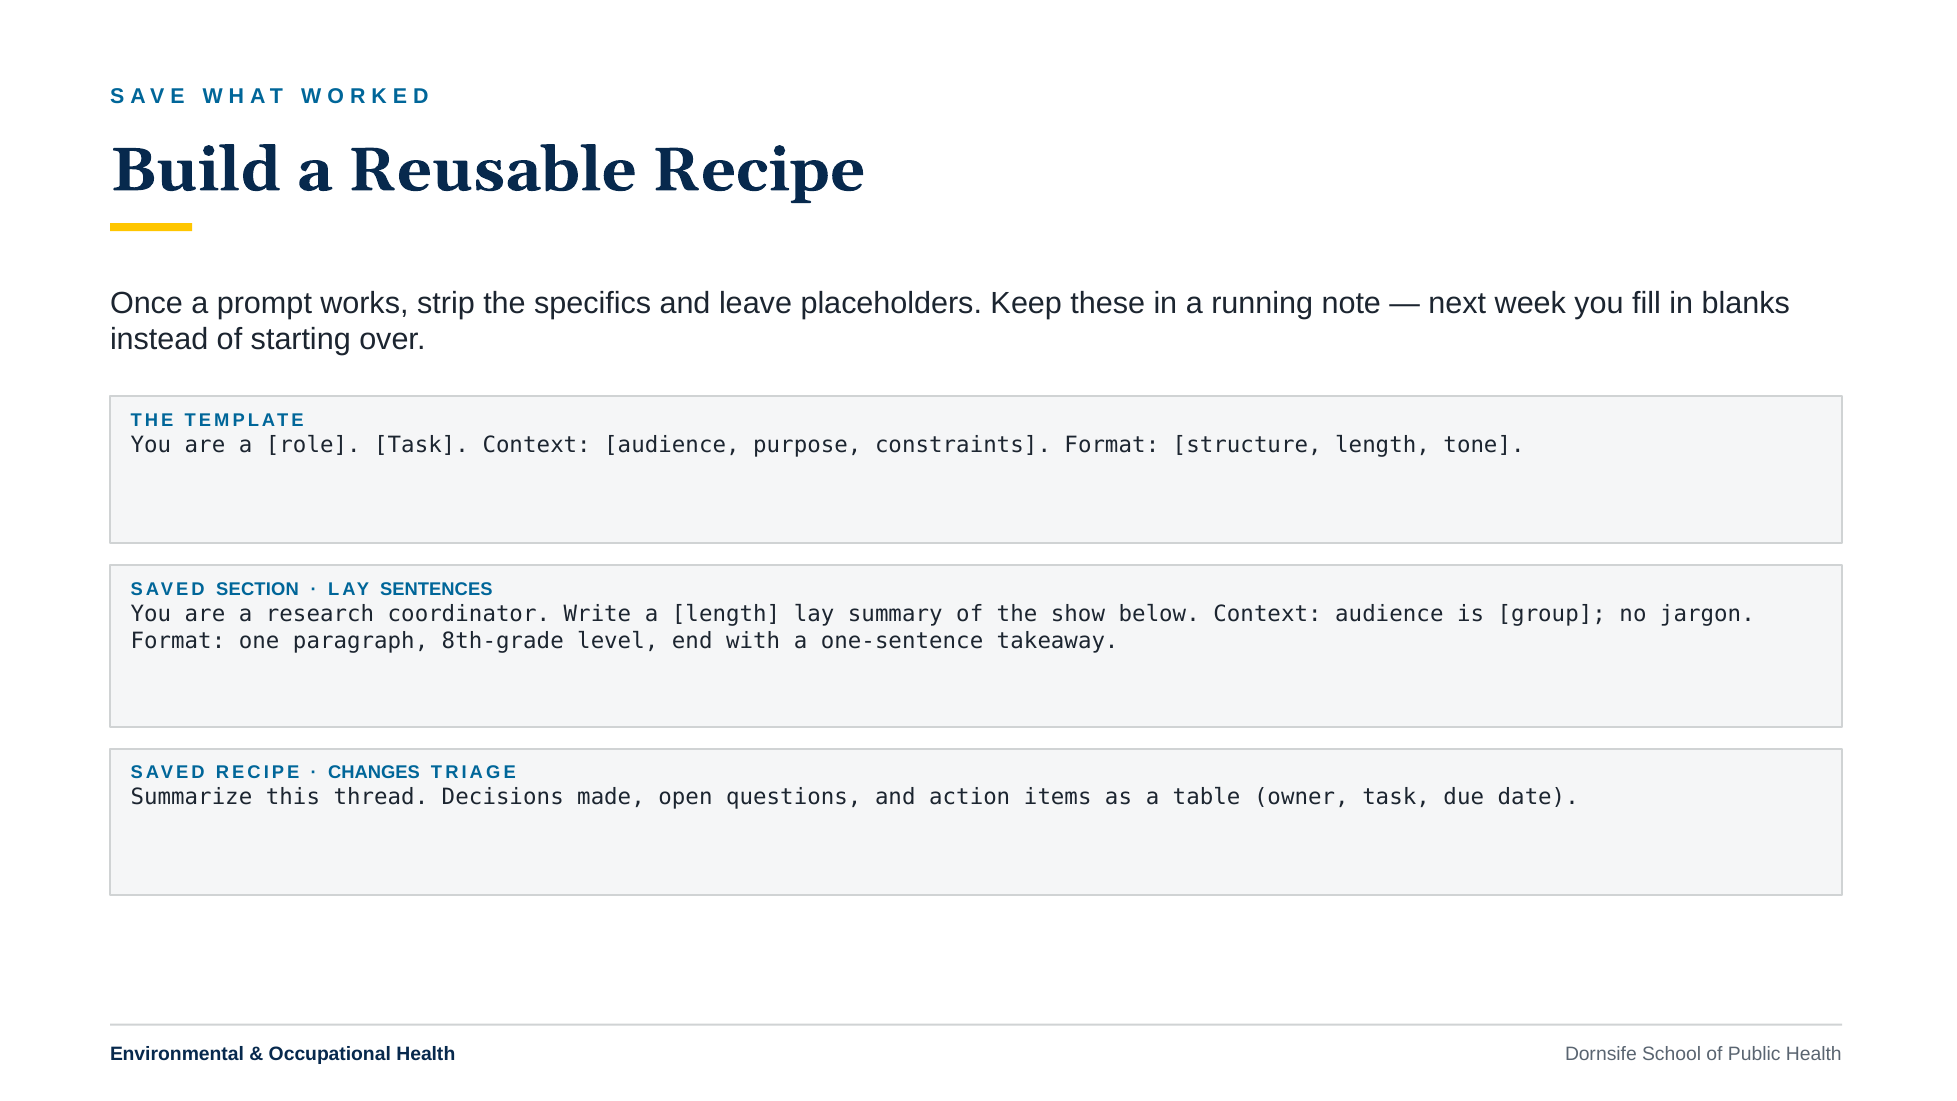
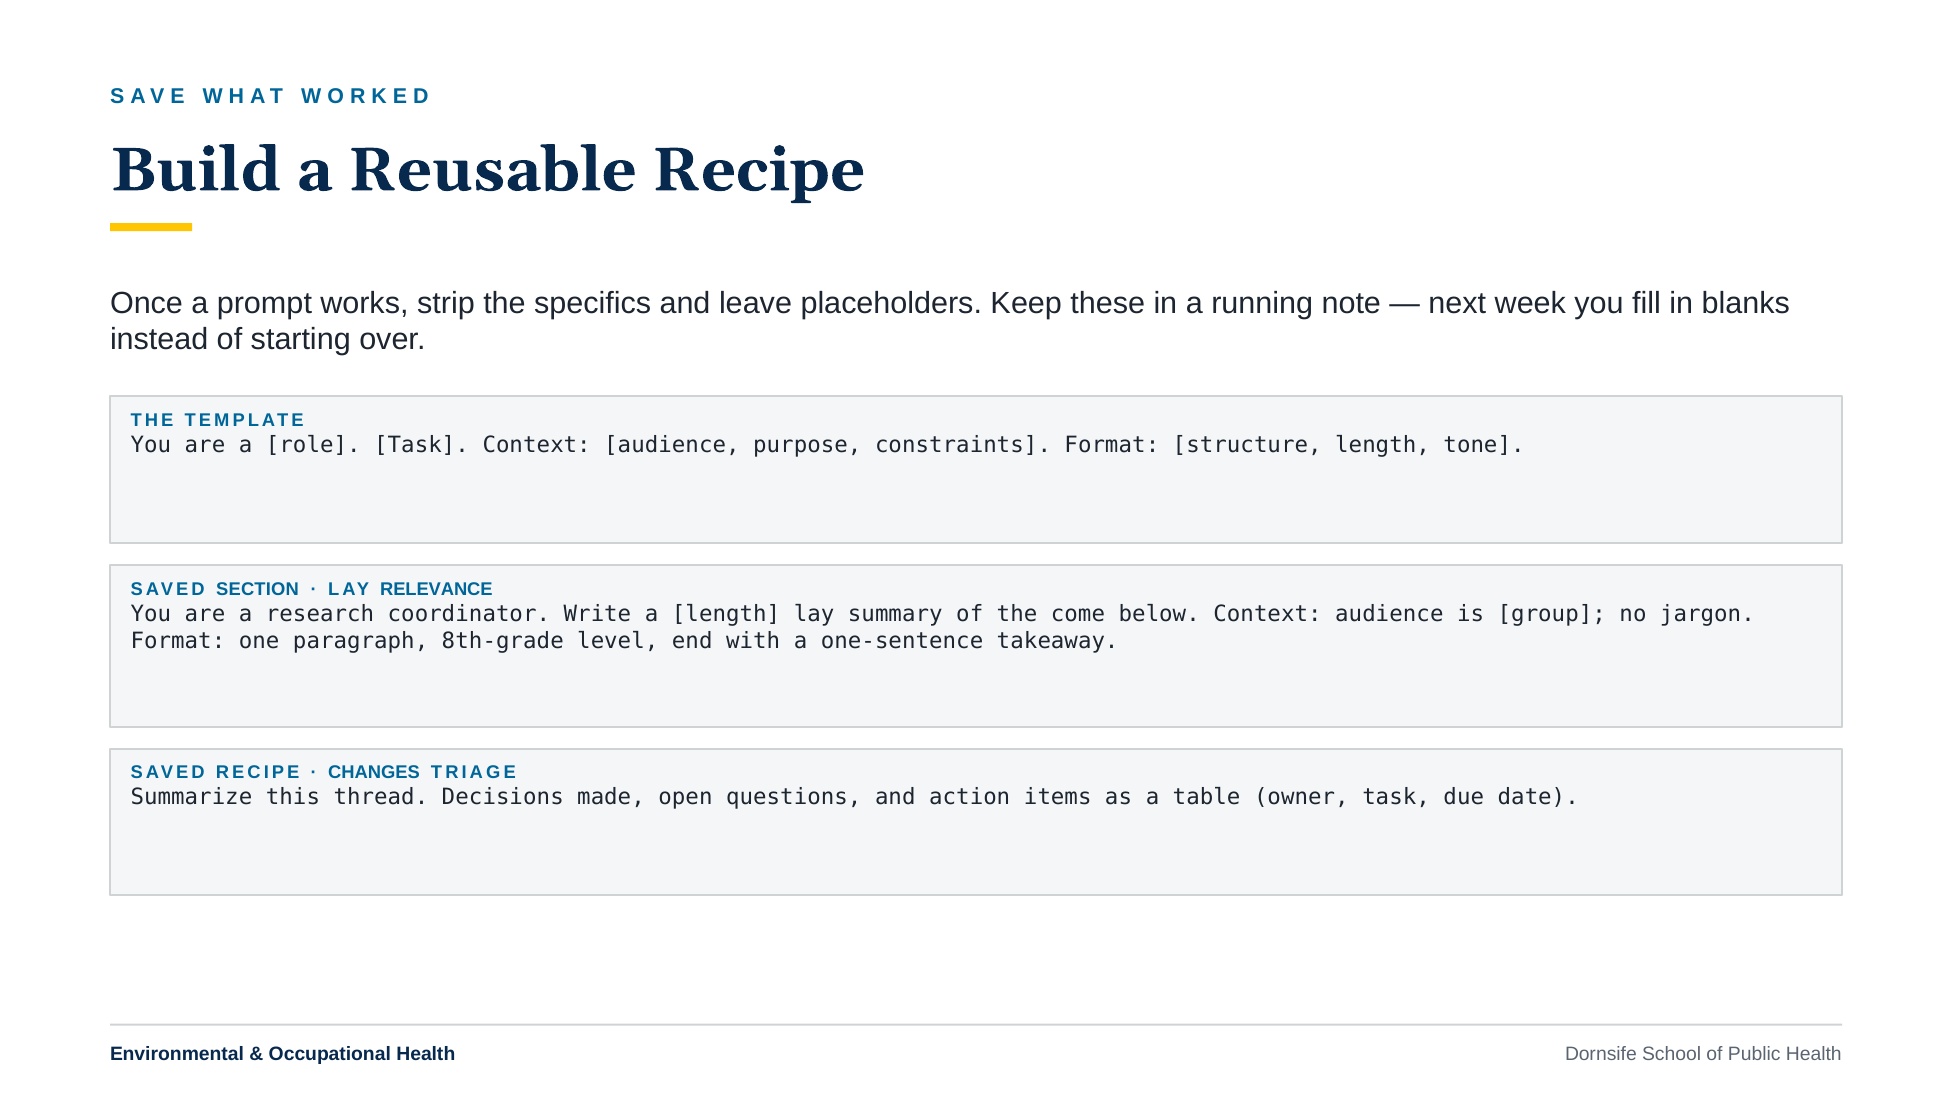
SENTENCES: SENTENCES -> RELEVANCE
show: show -> come
